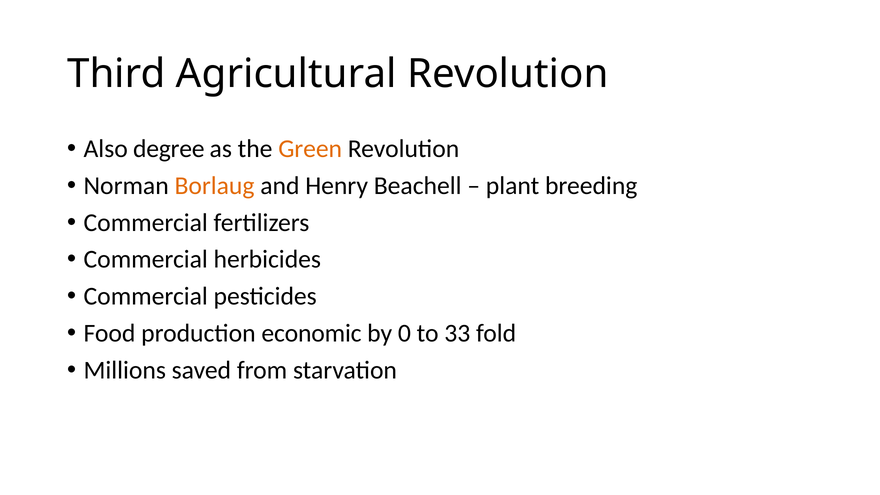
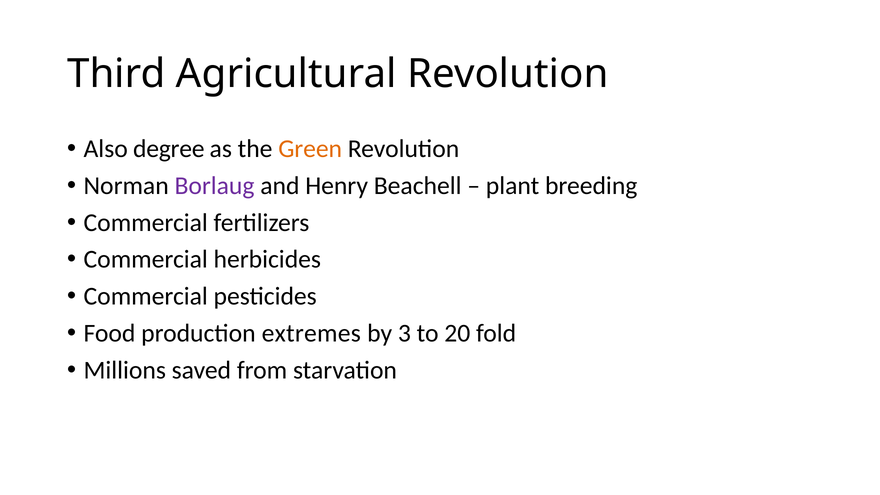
Borlaug colour: orange -> purple
economic: economic -> extremes
0: 0 -> 3
33: 33 -> 20
